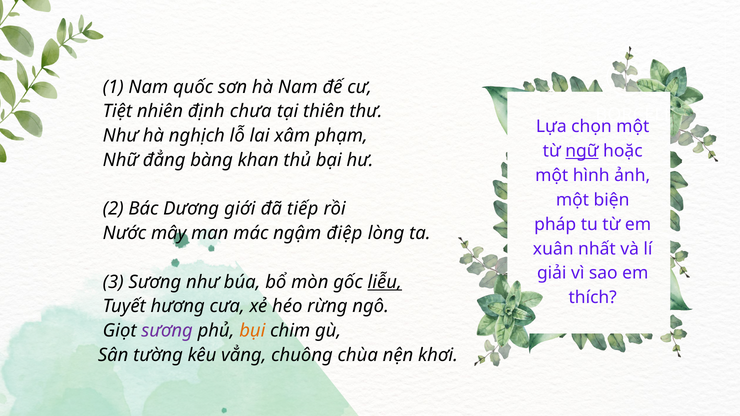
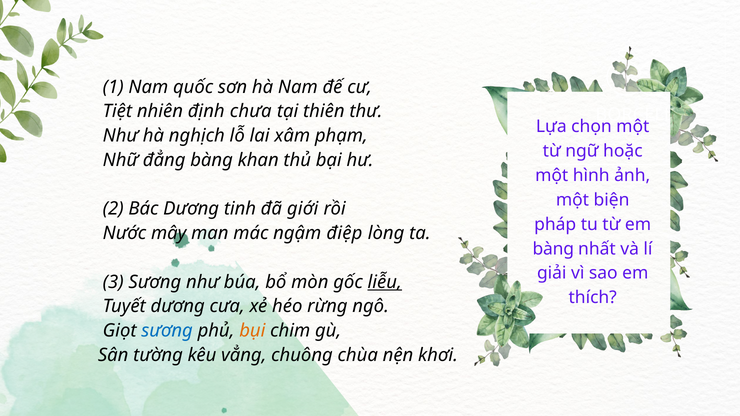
ngữ underline: present -> none
giới: giới -> tinh
tiếp: tiếp -> giới
xuân at (553, 249): xuân -> bàng
Tuyết hương: hương -> dương
sương at (167, 331) colour: purple -> blue
